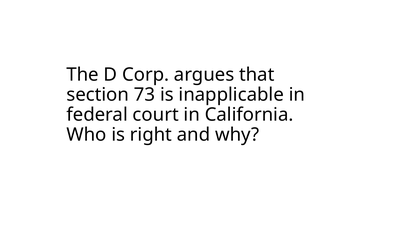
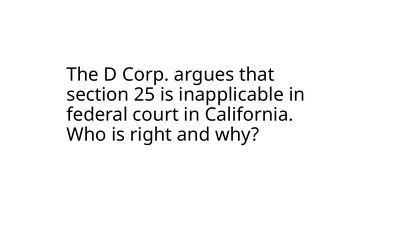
73: 73 -> 25
